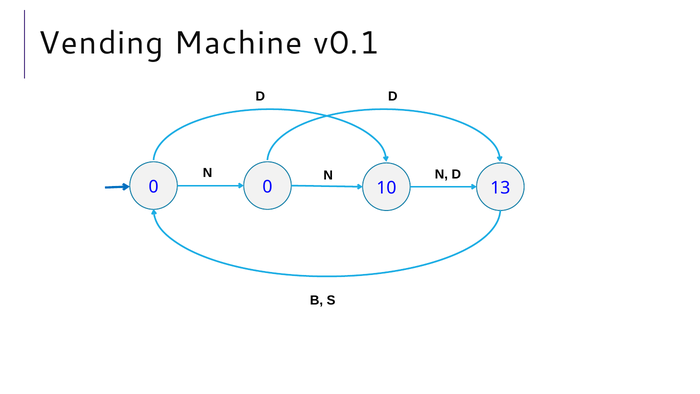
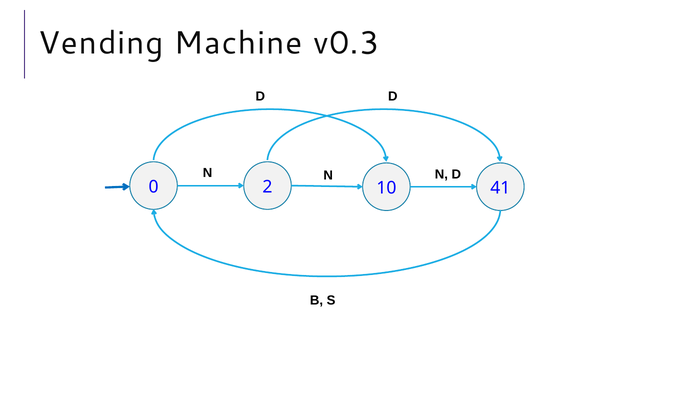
v0.1: v0.1 -> v0.3
0 0: 0 -> 2
13: 13 -> 41
